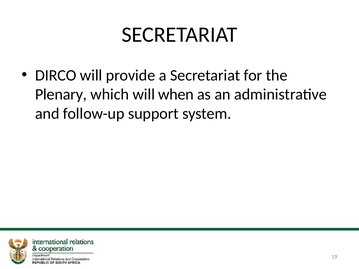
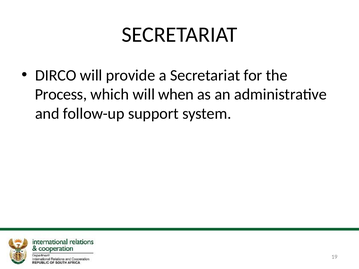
Plenary: Plenary -> Process
